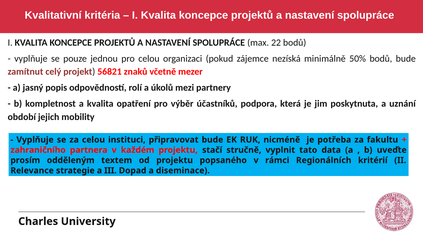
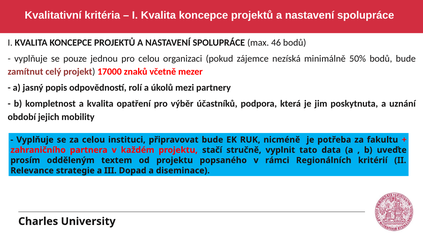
22: 22 -> 46
56821: 56821 -> 17000
